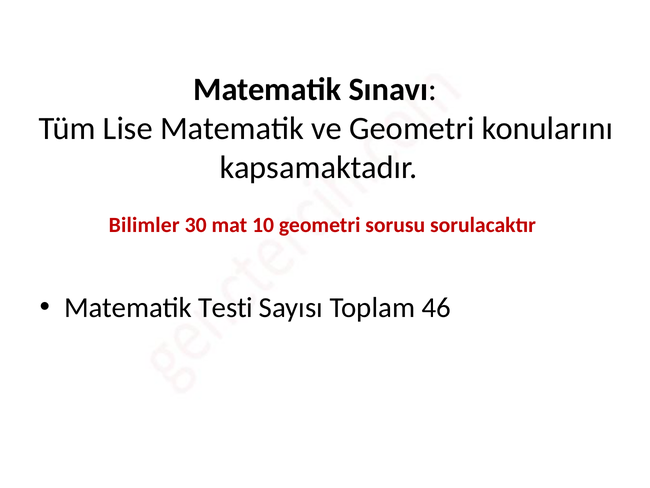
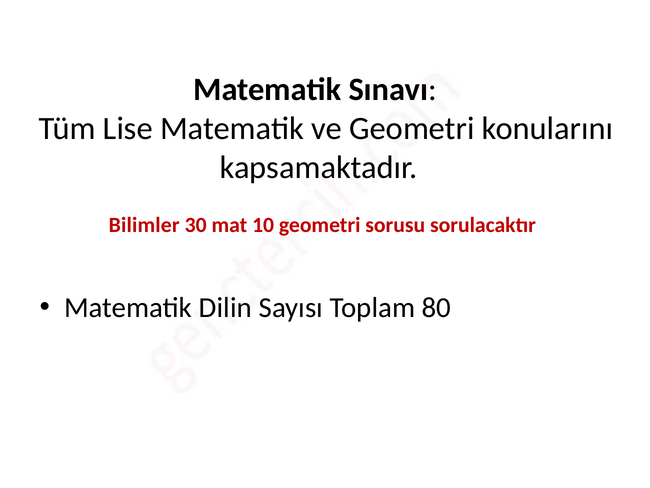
Testi: Testi -> Dilin
46: 46 -> 80
